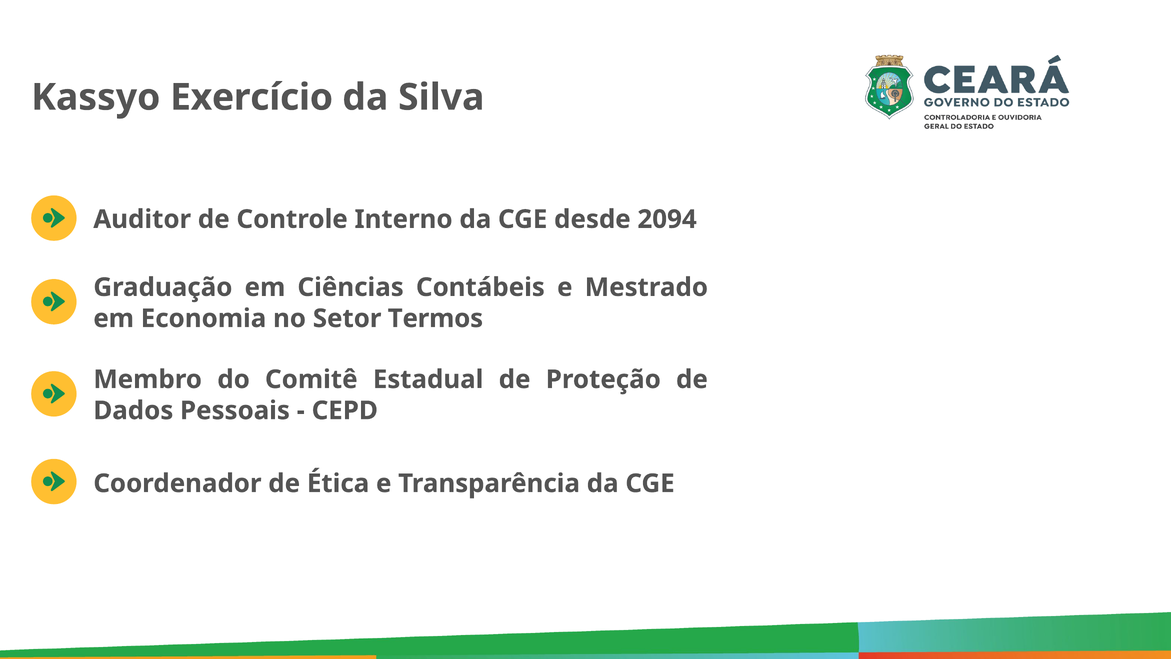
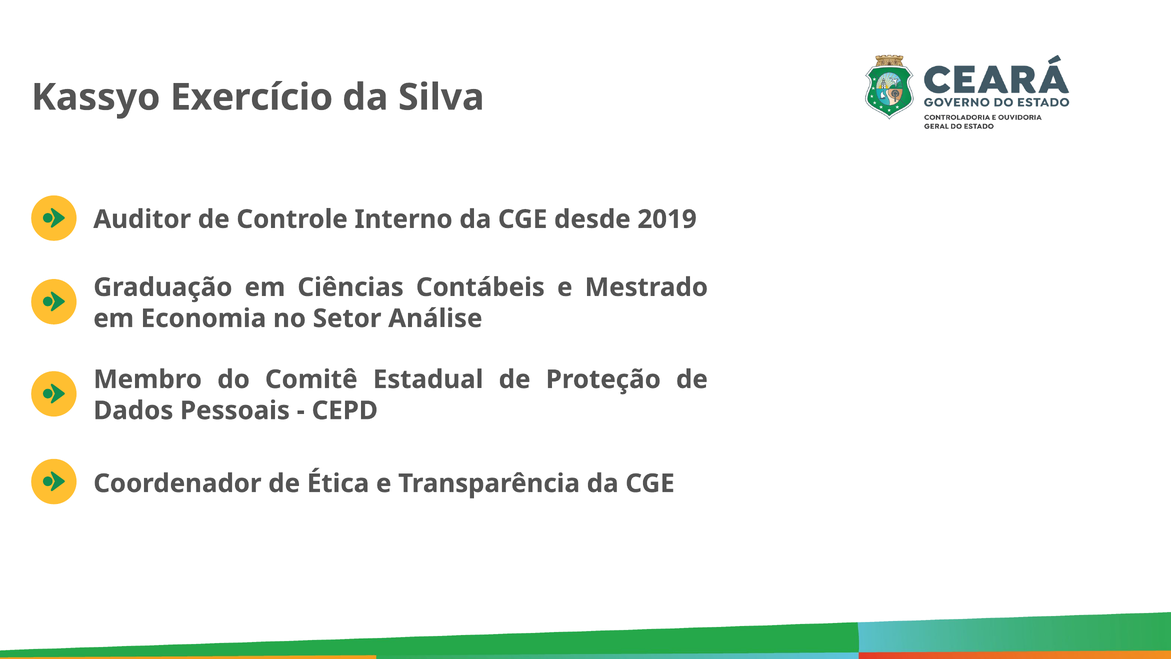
2094: 2094 -> 2019
Termos: Termos -> Análise
